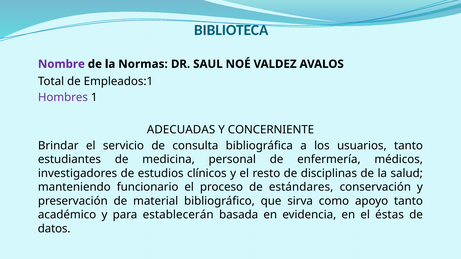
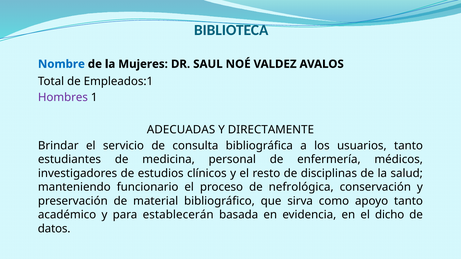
Nombre colour: purple -> blue
Normas: Normas -> Mujeres
CONCERNIENTE: CONCERNIENTE -> DIRECTAMENTE
estándares: estándares -> nefrológica
éstas: éstas -> dicho
